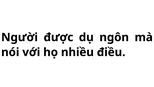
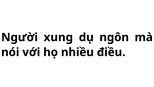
được: được -> xung
